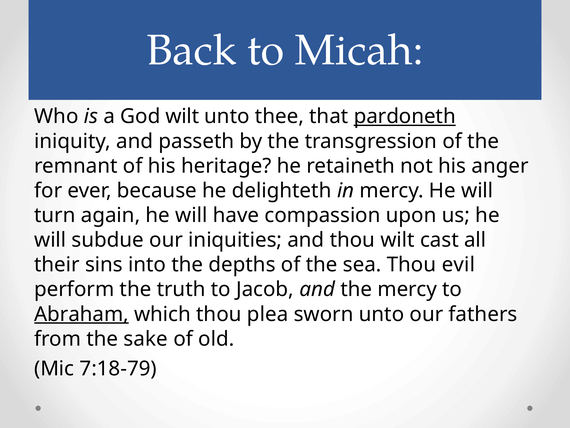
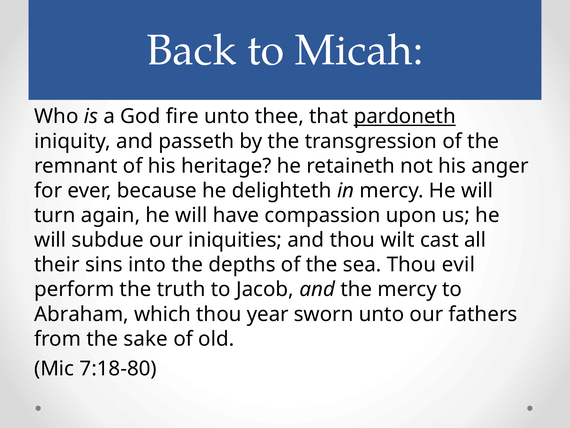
God wilt: wilt -> fire
Abraham underline: present -> none
plea: plea -> year
7:18-79: 7:18-79 -> 7:18-80
